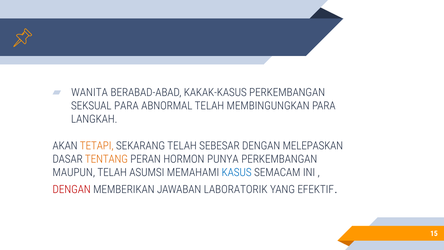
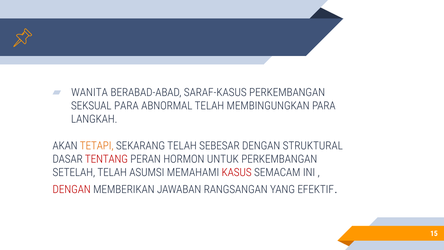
KAKAK-KASUS: KAKAK-KASUS -> SARAF-KASUS
MELEPASKAN: MELEPASKAN -> STRUKTURAL
TENTANG colour: orange -> red
PUNYA: PUNYA -> UNTUK
MAUPUN: MAUPUN -> SETELAH
KASUS colour: blue -> red
LABORATORIK: LABORATORIK -> RANGSANGAN
